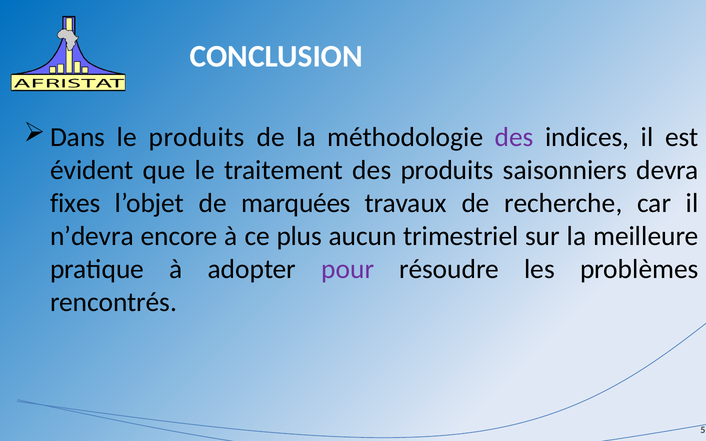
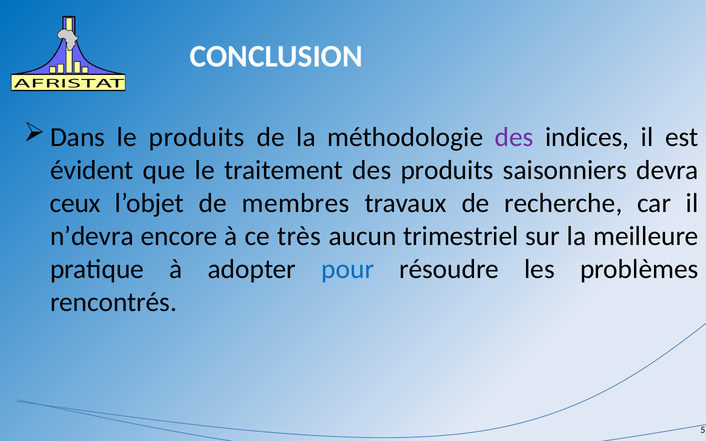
fixes: fixes -> ceux
marquées: marquées -> membres
plus: plus -> très
pour colour: purple -> blue
